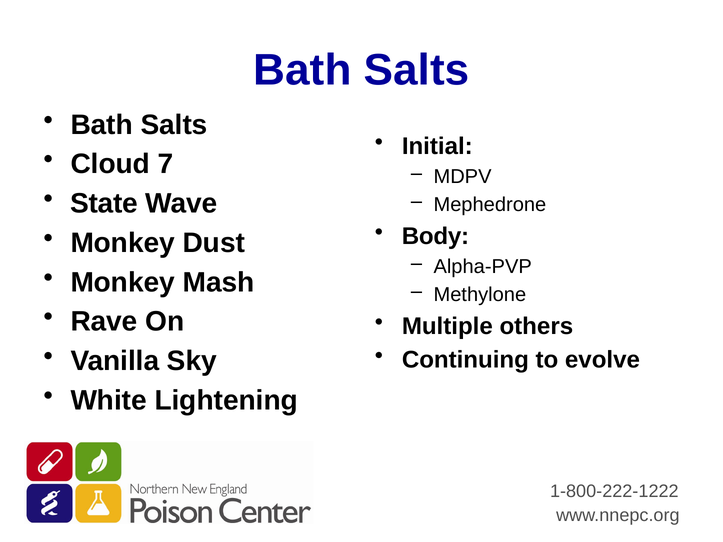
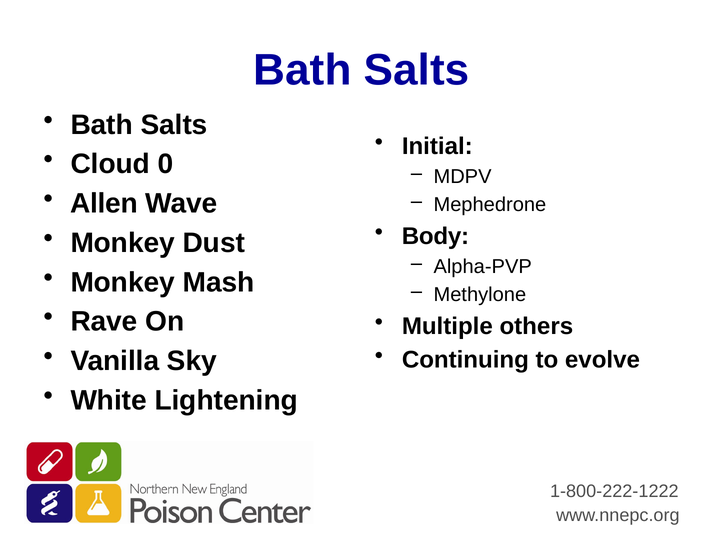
7: 7 -> 0
State: State -> Allen
